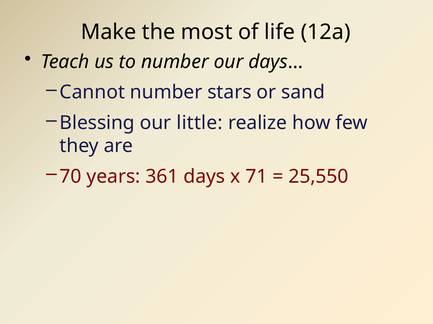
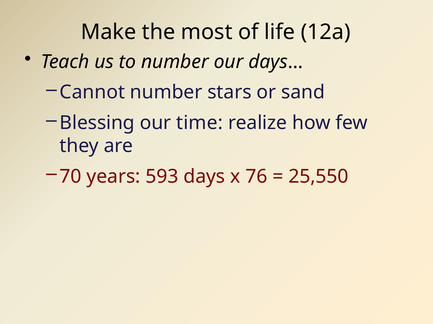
little: little -> time
361: 361 -> 593
71: 71 -> 76
